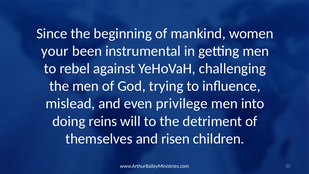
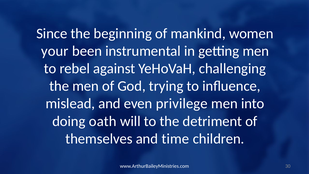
reins: reins -> oath
risen: risen -> time
